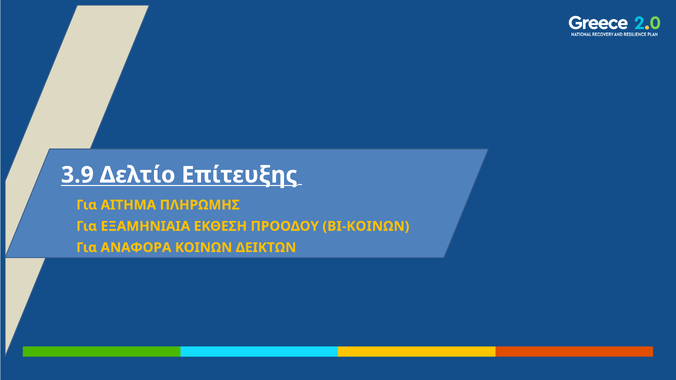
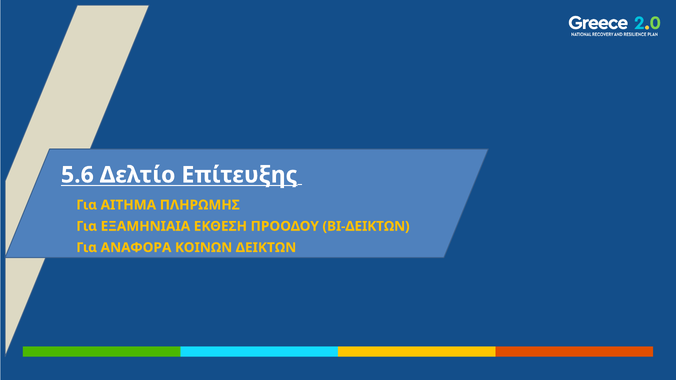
3.9: 3.9 -> 5.6
BI-ΚΟΙΝΩΝ: BI-ΚΟΙΝΩΝ -> BI-ΔΕΙΚΤΩΝ
